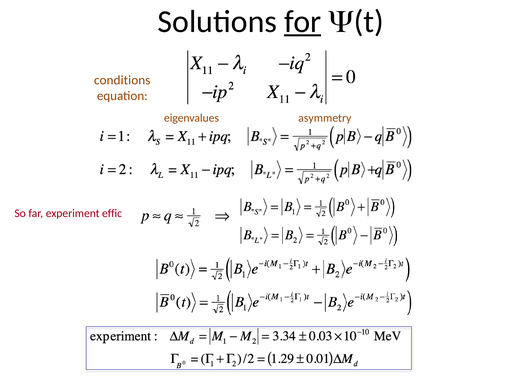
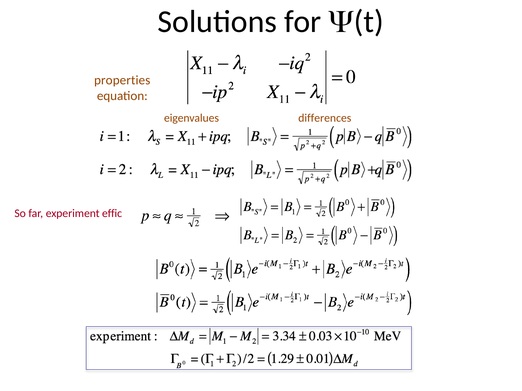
for underline: present -> none
conditions: conditions -> properties
asymmetry: asymmetry -> differences
